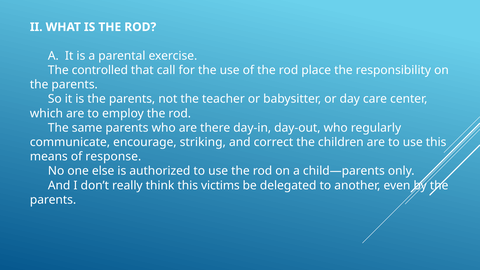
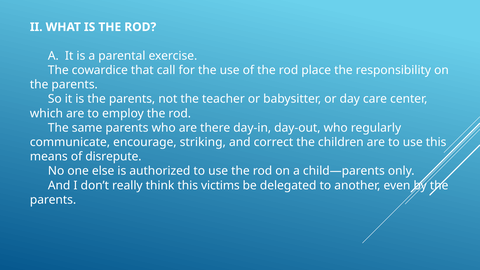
controlled: controlled -> cowardice
response: response -> disrepute
